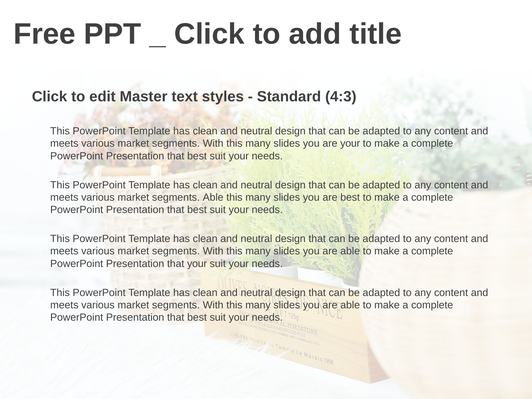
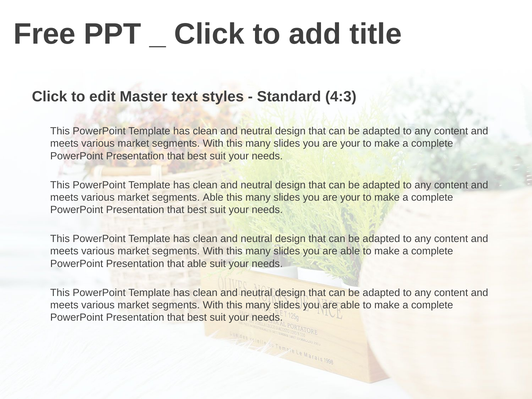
best at (350, 197): best -> your
that your: your -> able
